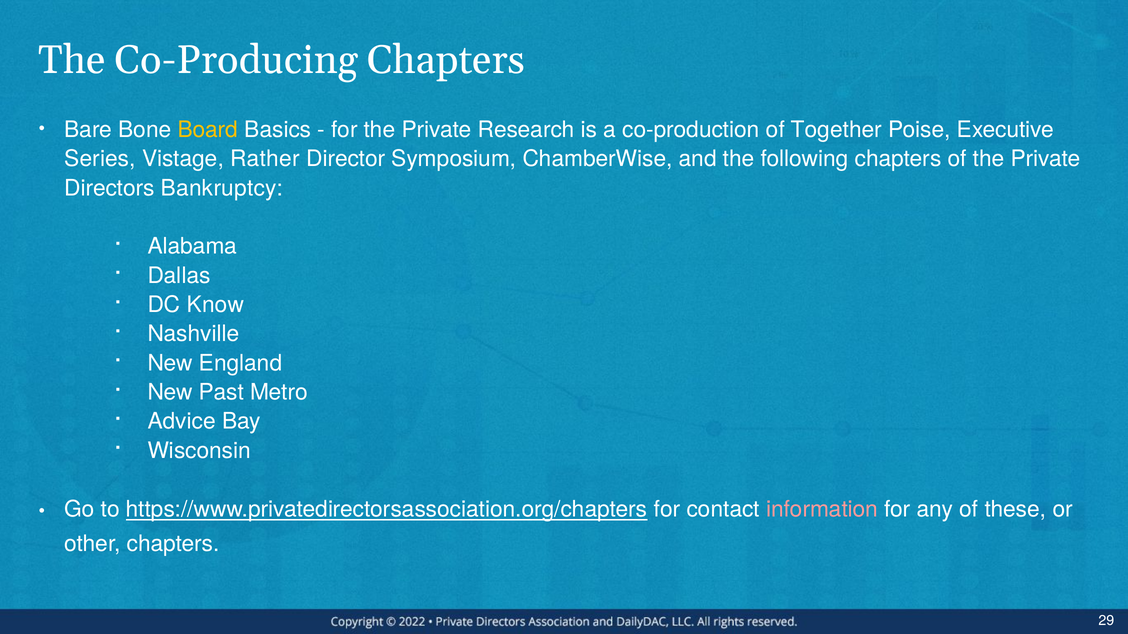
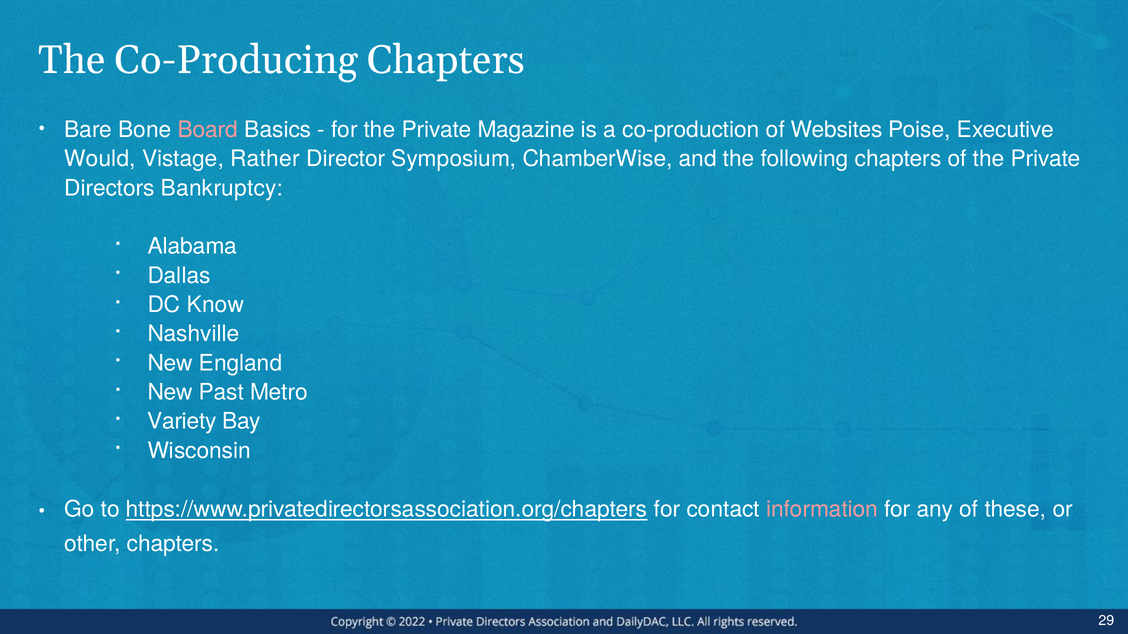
Board colour: yellow -> pink
Research: Research -> Magazine
Together: Together -> Websites
Series: Series -> Would
Advice: Advice -> Variety
